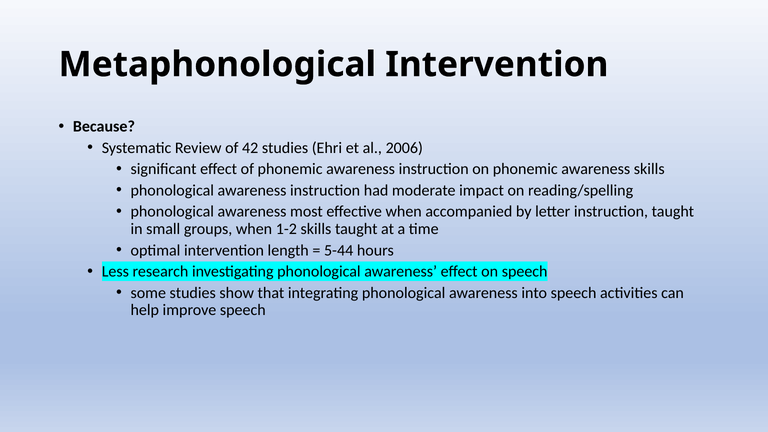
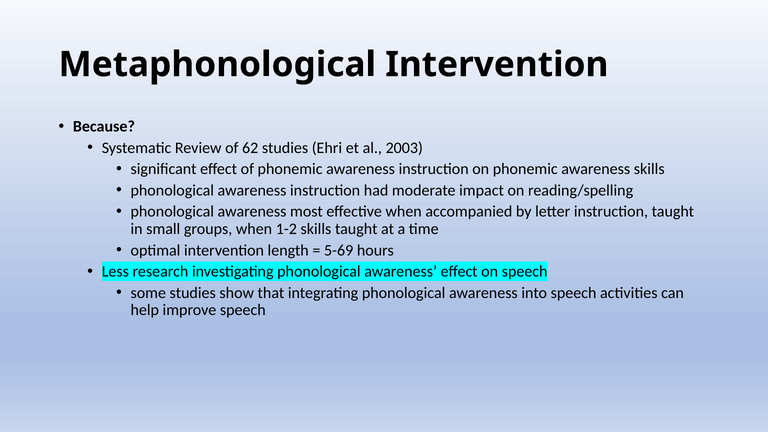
42: 42 -> 62
2006: 2006 -> 2003
5-44: 5-44 -> 5-69
